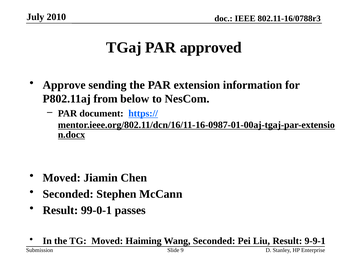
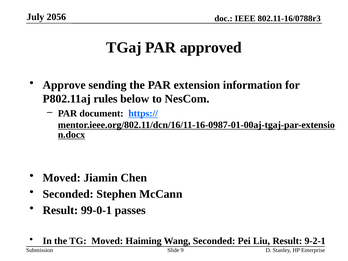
2010: 2010 -> 2056
from: from -> rules
9-9-1: 9-9-1 -> 9-2-1
